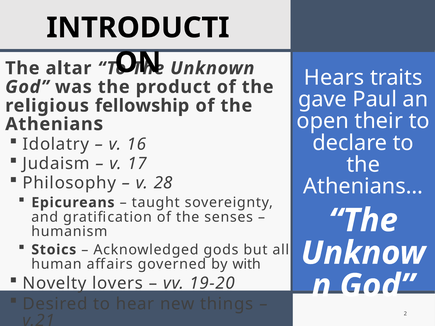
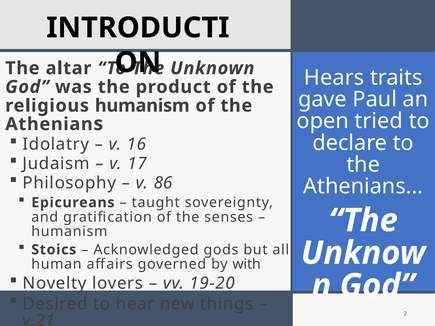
religious fellowship: fellowship -> humanism
their: their -> tried
28: 28 -> 86
